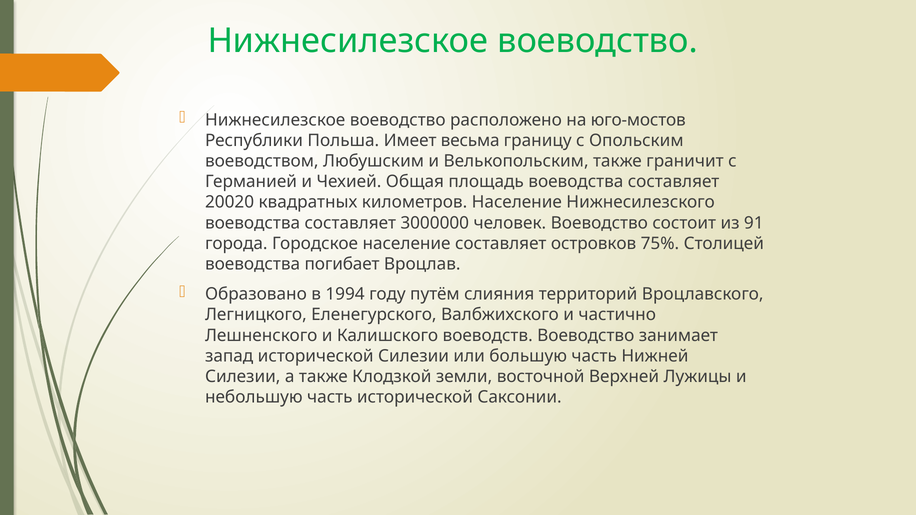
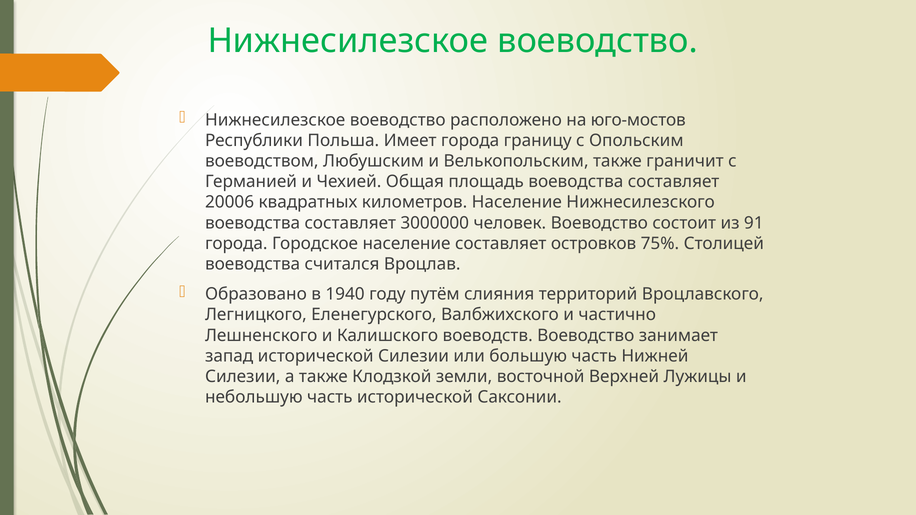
Имеет весьма: весьма -> города
20020: 20020 -> 20006
погибает: погибает -> считался
1994: 1994 -> 1940
